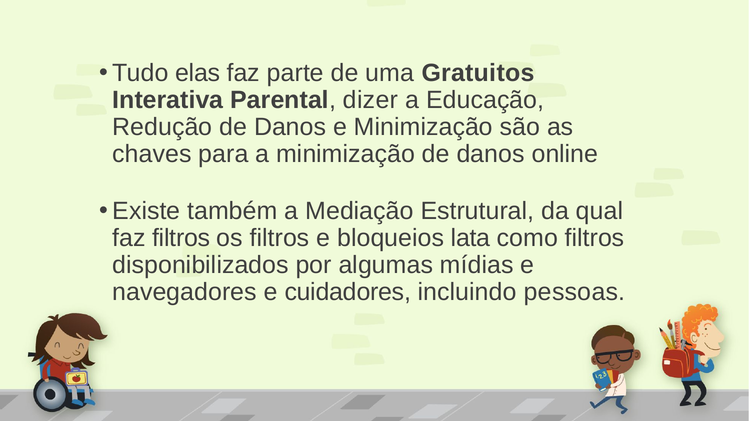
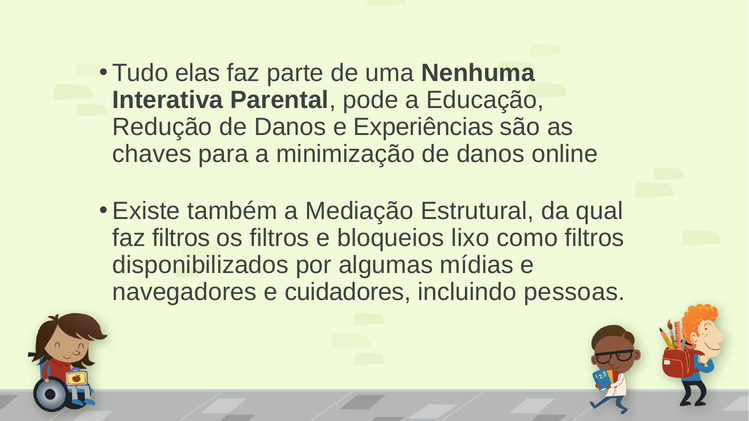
Gratuitos: Gratuitos -> Nenhuma
dizer: dizer -> pode
e Minimização: Minimização -> Experiências
lata: lata -> lixo
